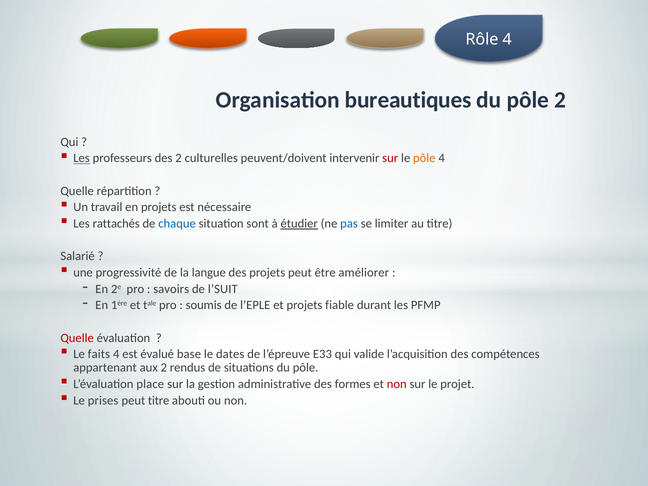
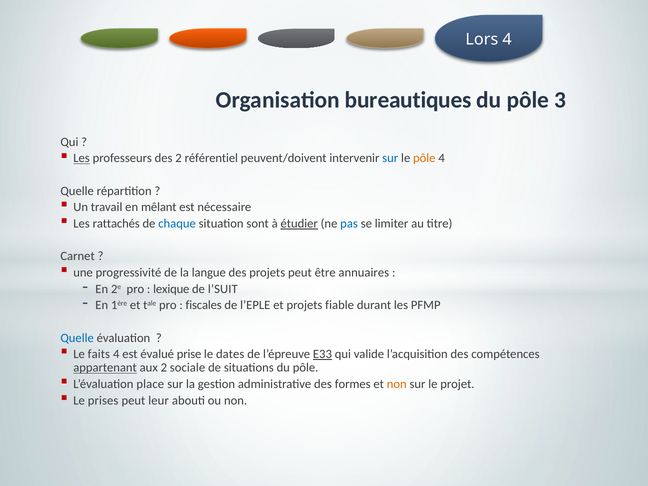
Rôle: Rôle -> Lors
pôle 2: 2 -> 3
culturelles: culturelles -> référentiel
sur at (390, 158) colour: red -> blue
en projets: projets -> mêlant
Salarié: Salarié -> Carnet
améliorer: améliorer -> annuaires
savoirs: savoirs -> lexique
soumis: soumis -> fiscales
Quelle at (77, 338) colour: red -> blue
base: base -> prise
E33 underline: none -> present
appartenant underline: none -> present
rendus: rendus -> sociale
non at (397, 384) colour: red -> orange
peut titre: titre -> leur
